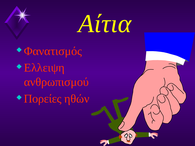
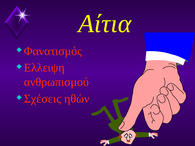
Πορείες: Πορείες -> Σχέσεις
